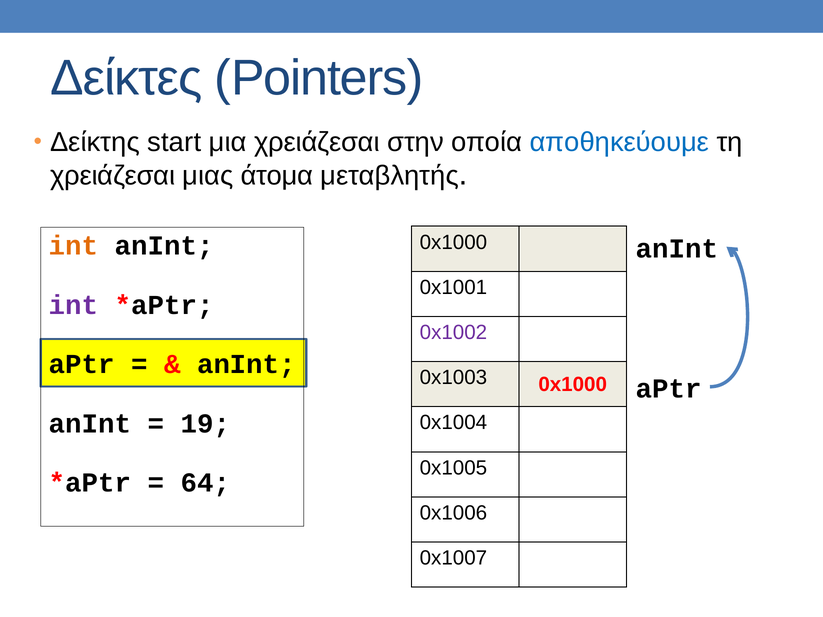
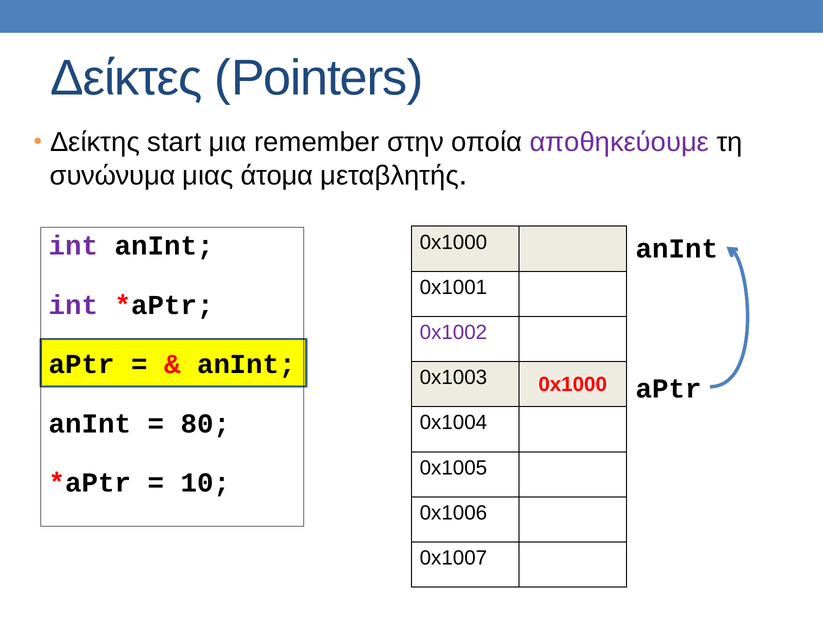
μια χρειάζεσαι: χρειάζεσαι -> remember
αποθηκεύουμε colour: blue -> purple
χρειάζεσαι at (113, 176): χρειάζεσαι -> συνώνυμα
int at (74, 246) colour: orange -> purple
19: 19 -> 80
64: 64 -> 10
